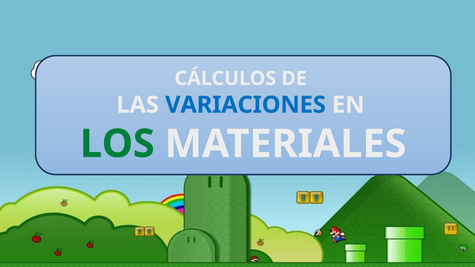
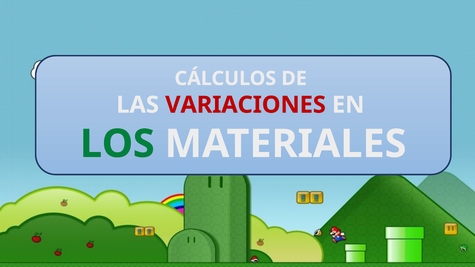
VARIACIONES colour: blue -> red
